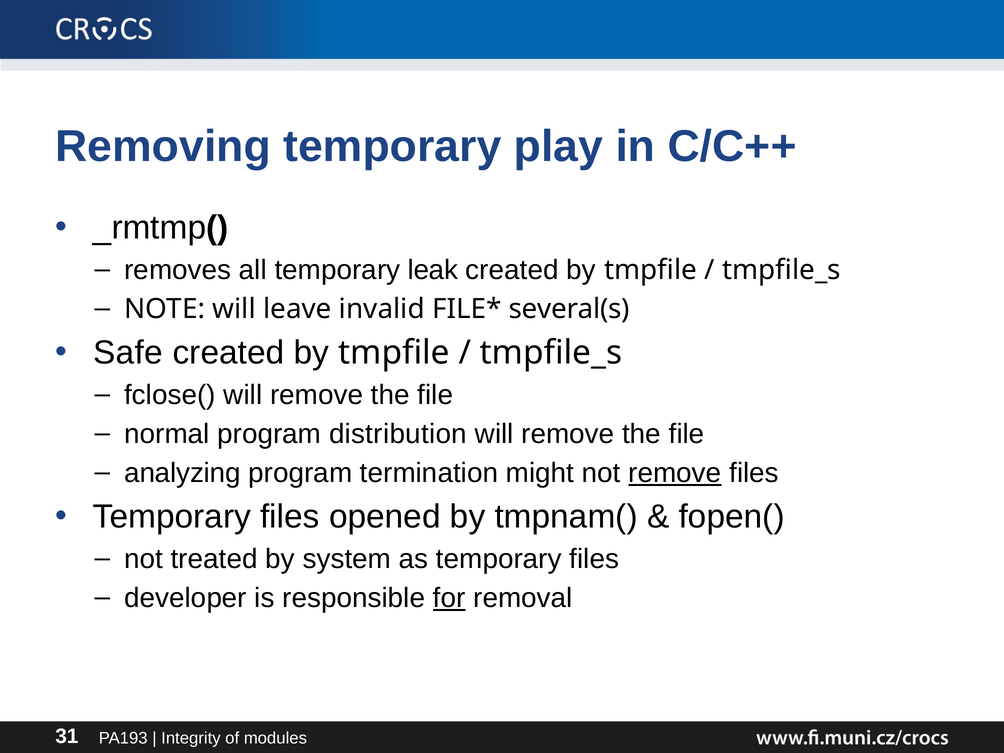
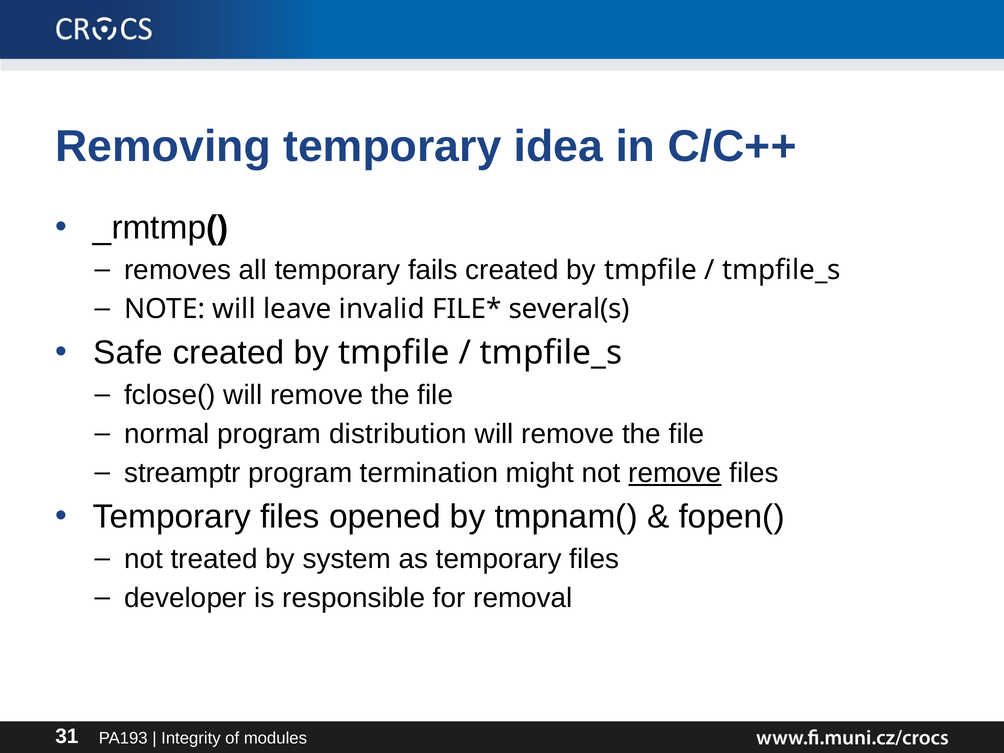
play: play -> idea
leak: leak -> fails
analyzing: analyzing -> streamptr
for underline: present -> none
